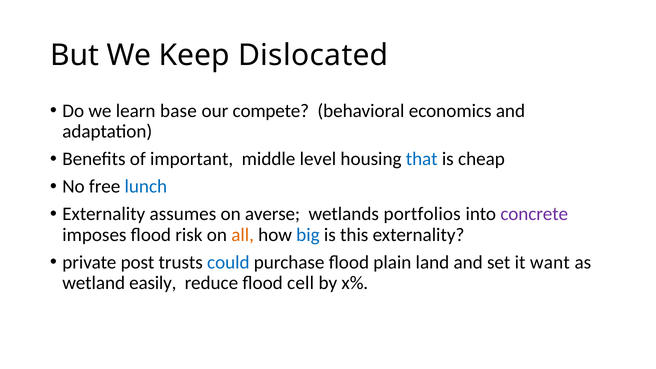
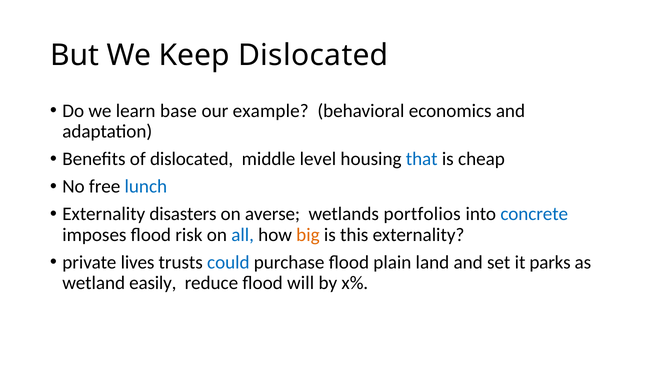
compete: compete -> example
of important: important -> dislocated
assumes: assumes -> disasters
concrete colour: purple -> blue
all colour: orange -> blue
big colour: blue -> orange
post: post -> lives
want: want -> parks
cell: cell -> will
